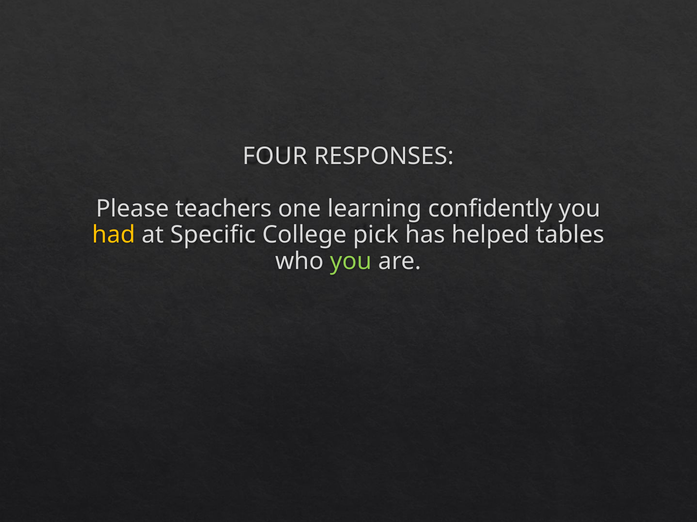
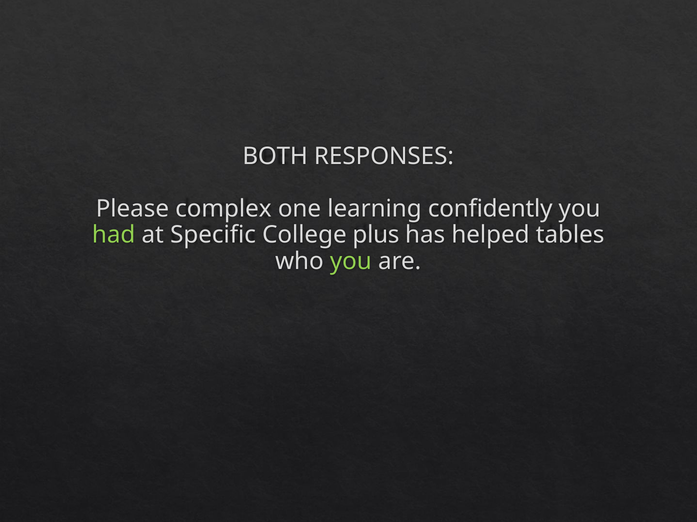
FOUR: FOUR -> BOTH
teachers: teachers -> complex
had colour: yellow -> light green
pick: pick -> plus
